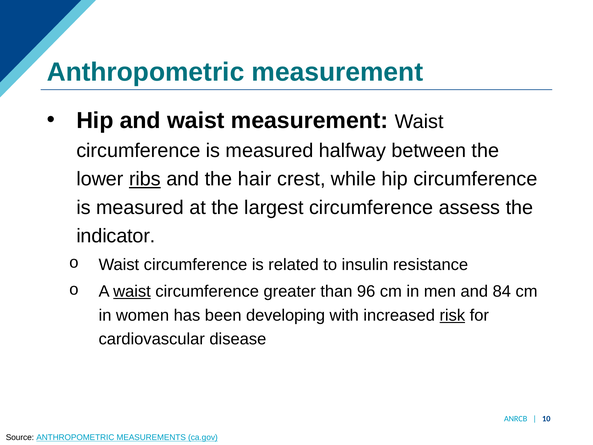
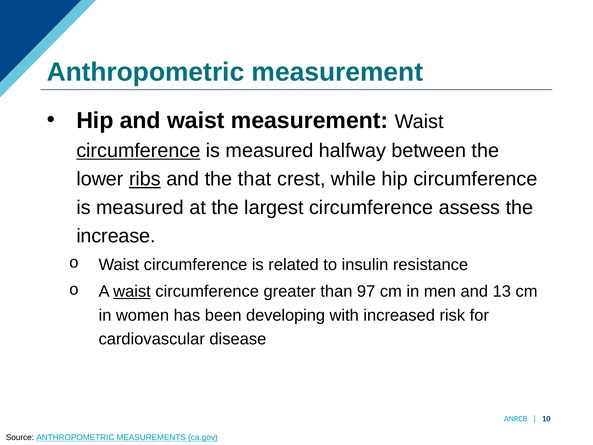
circumference at (138, 151) underline: none -> present
hair: hair -> that
indicator: indicator -> increase
96: 96 -> 97
84: 84 -> 13
risk underline: present -> none
